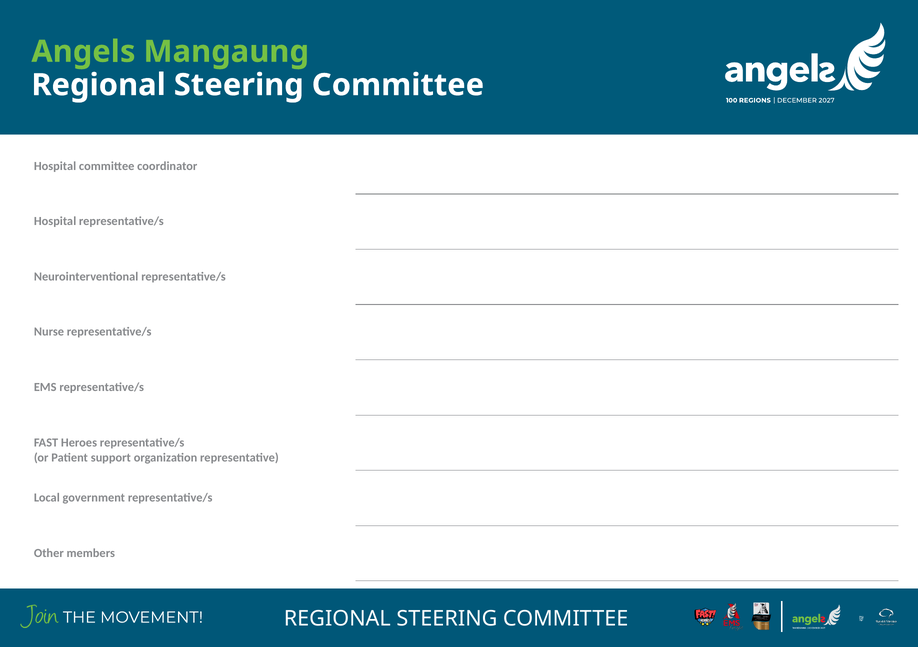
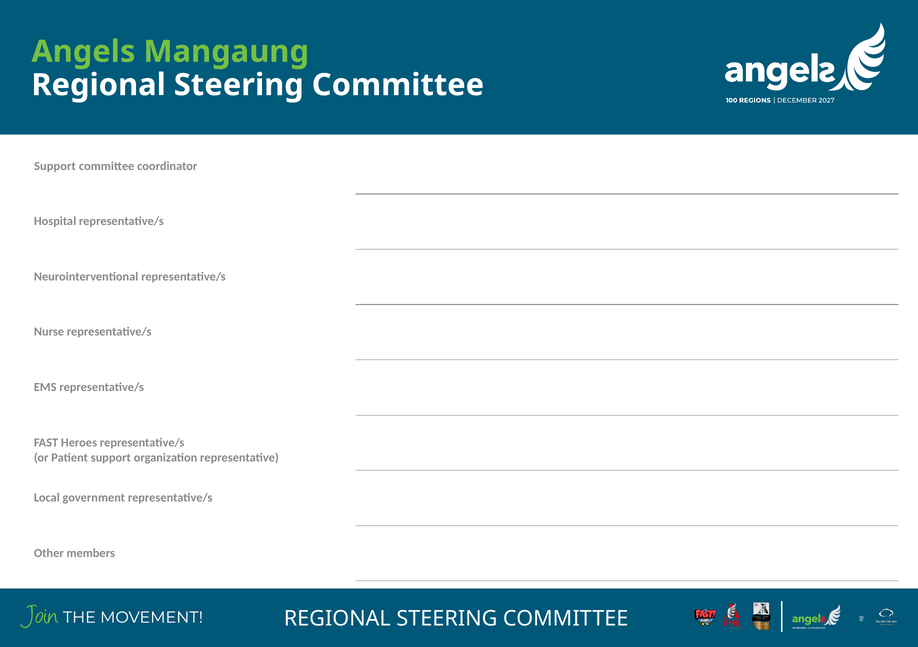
Hospital at (55, 166): Hospital -> Support
